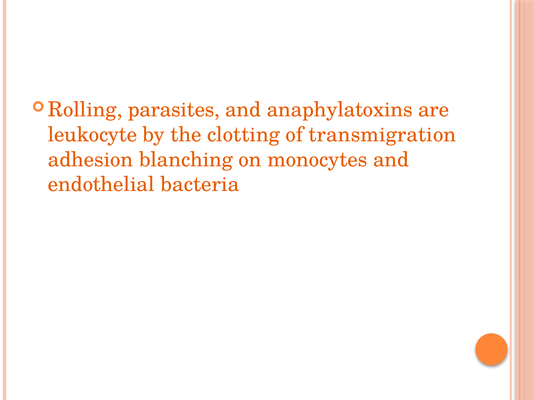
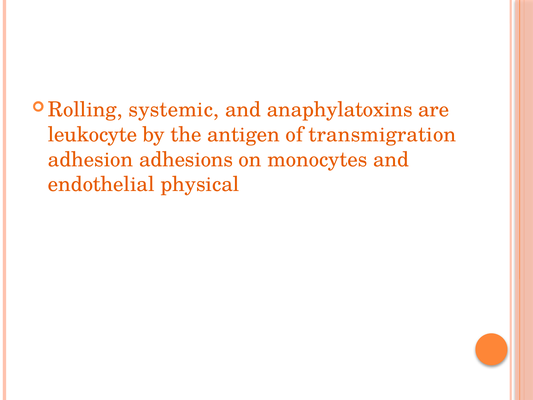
parasites: parasites -> systemic
clotting: clotting -> antigen
blanching: blanching -> adhesions
bacteria: bacteria -> physical
